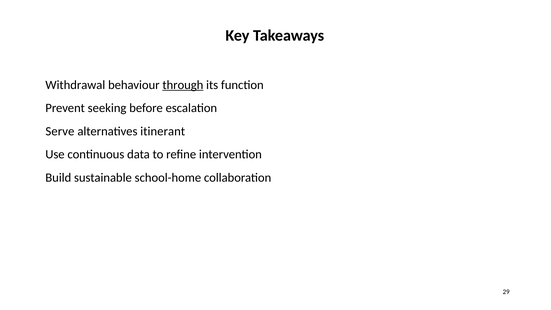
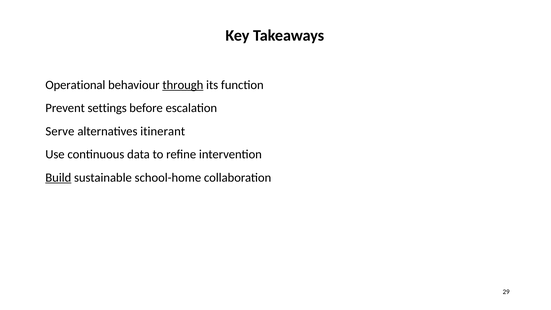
Withdrawal: Withdrawal -> Operational
seeking: seeking -> settings
Build underline: none -> present
